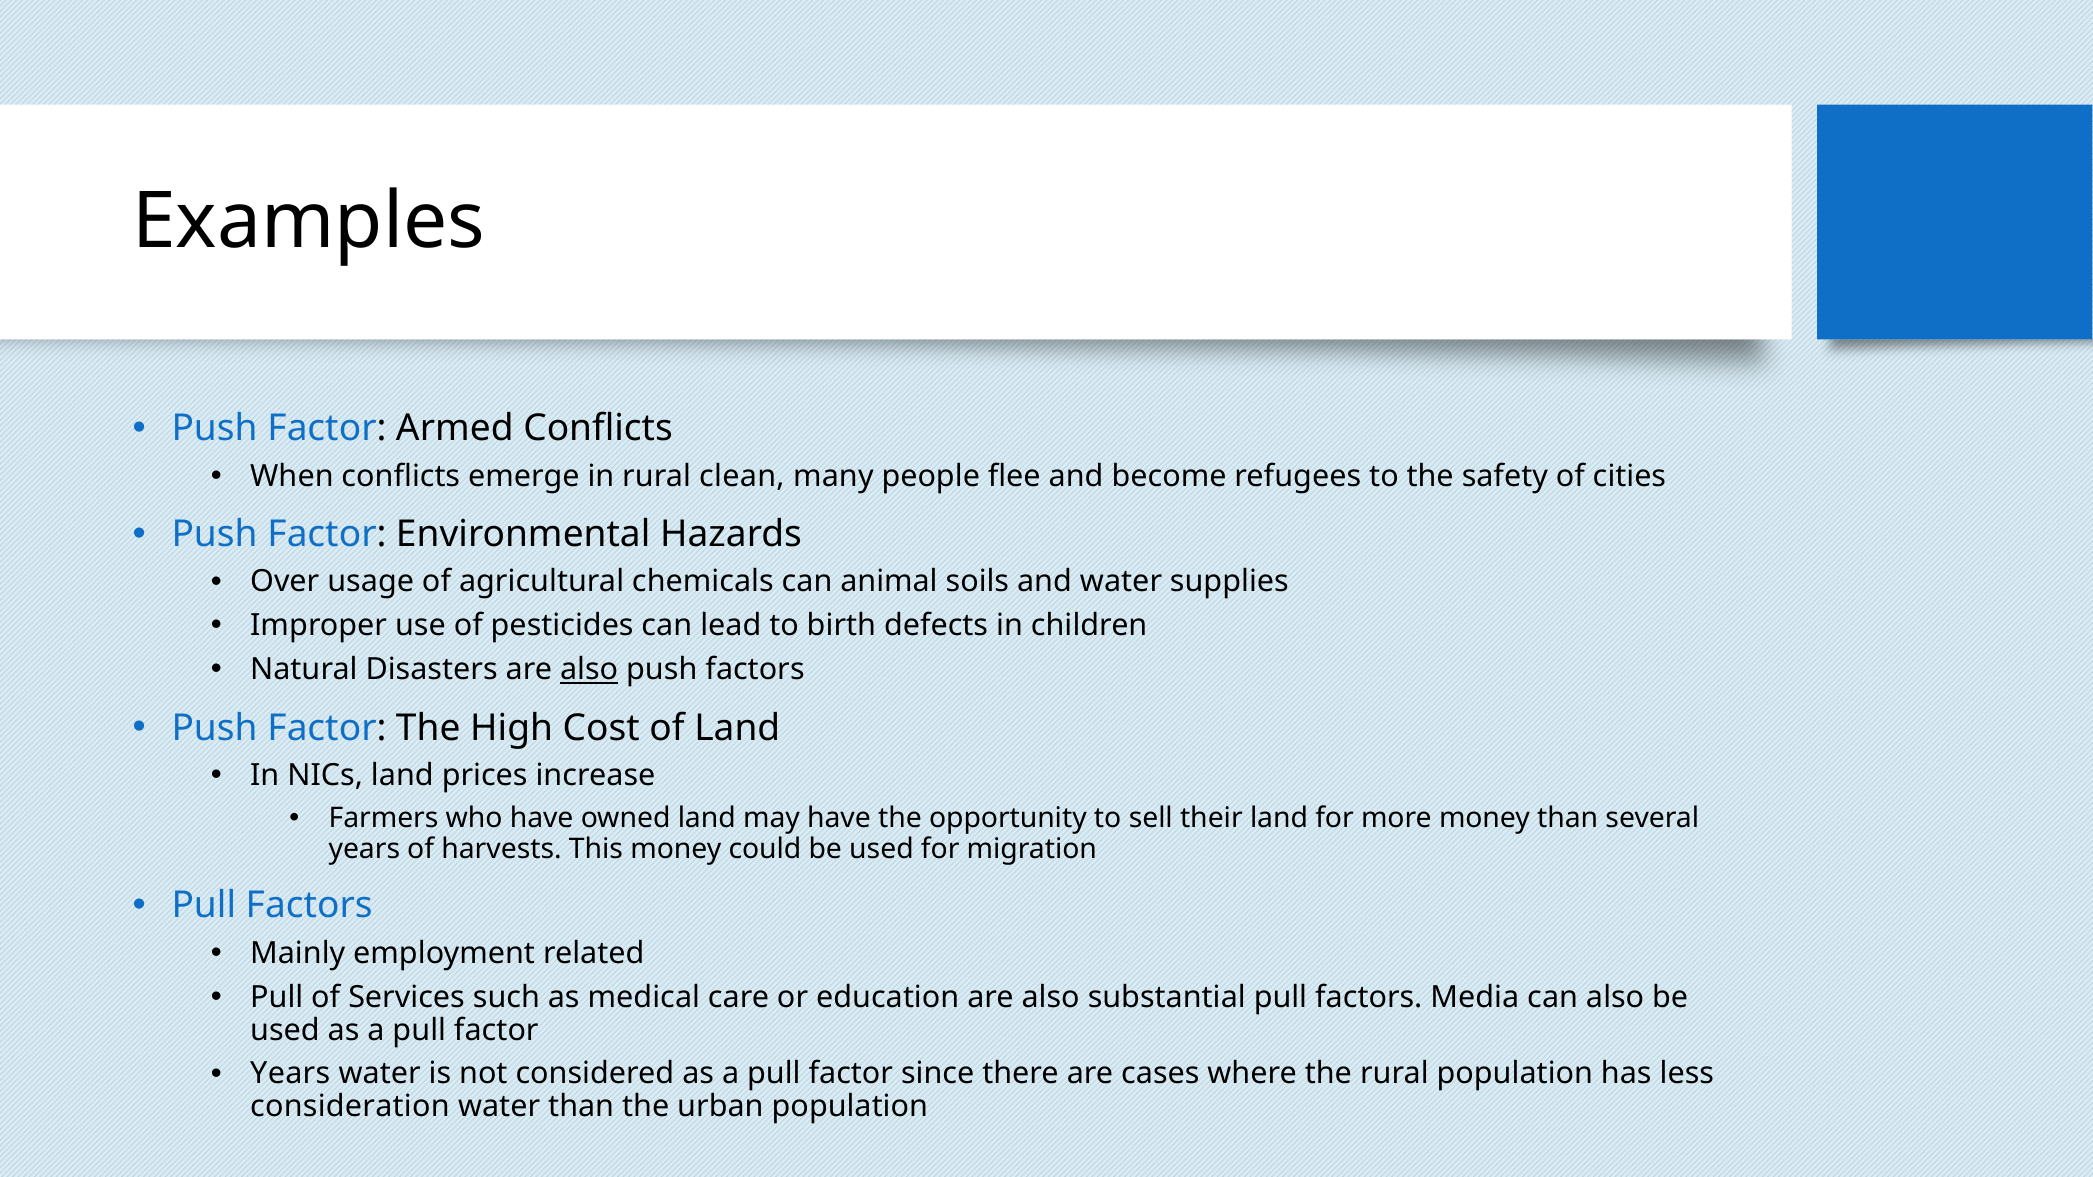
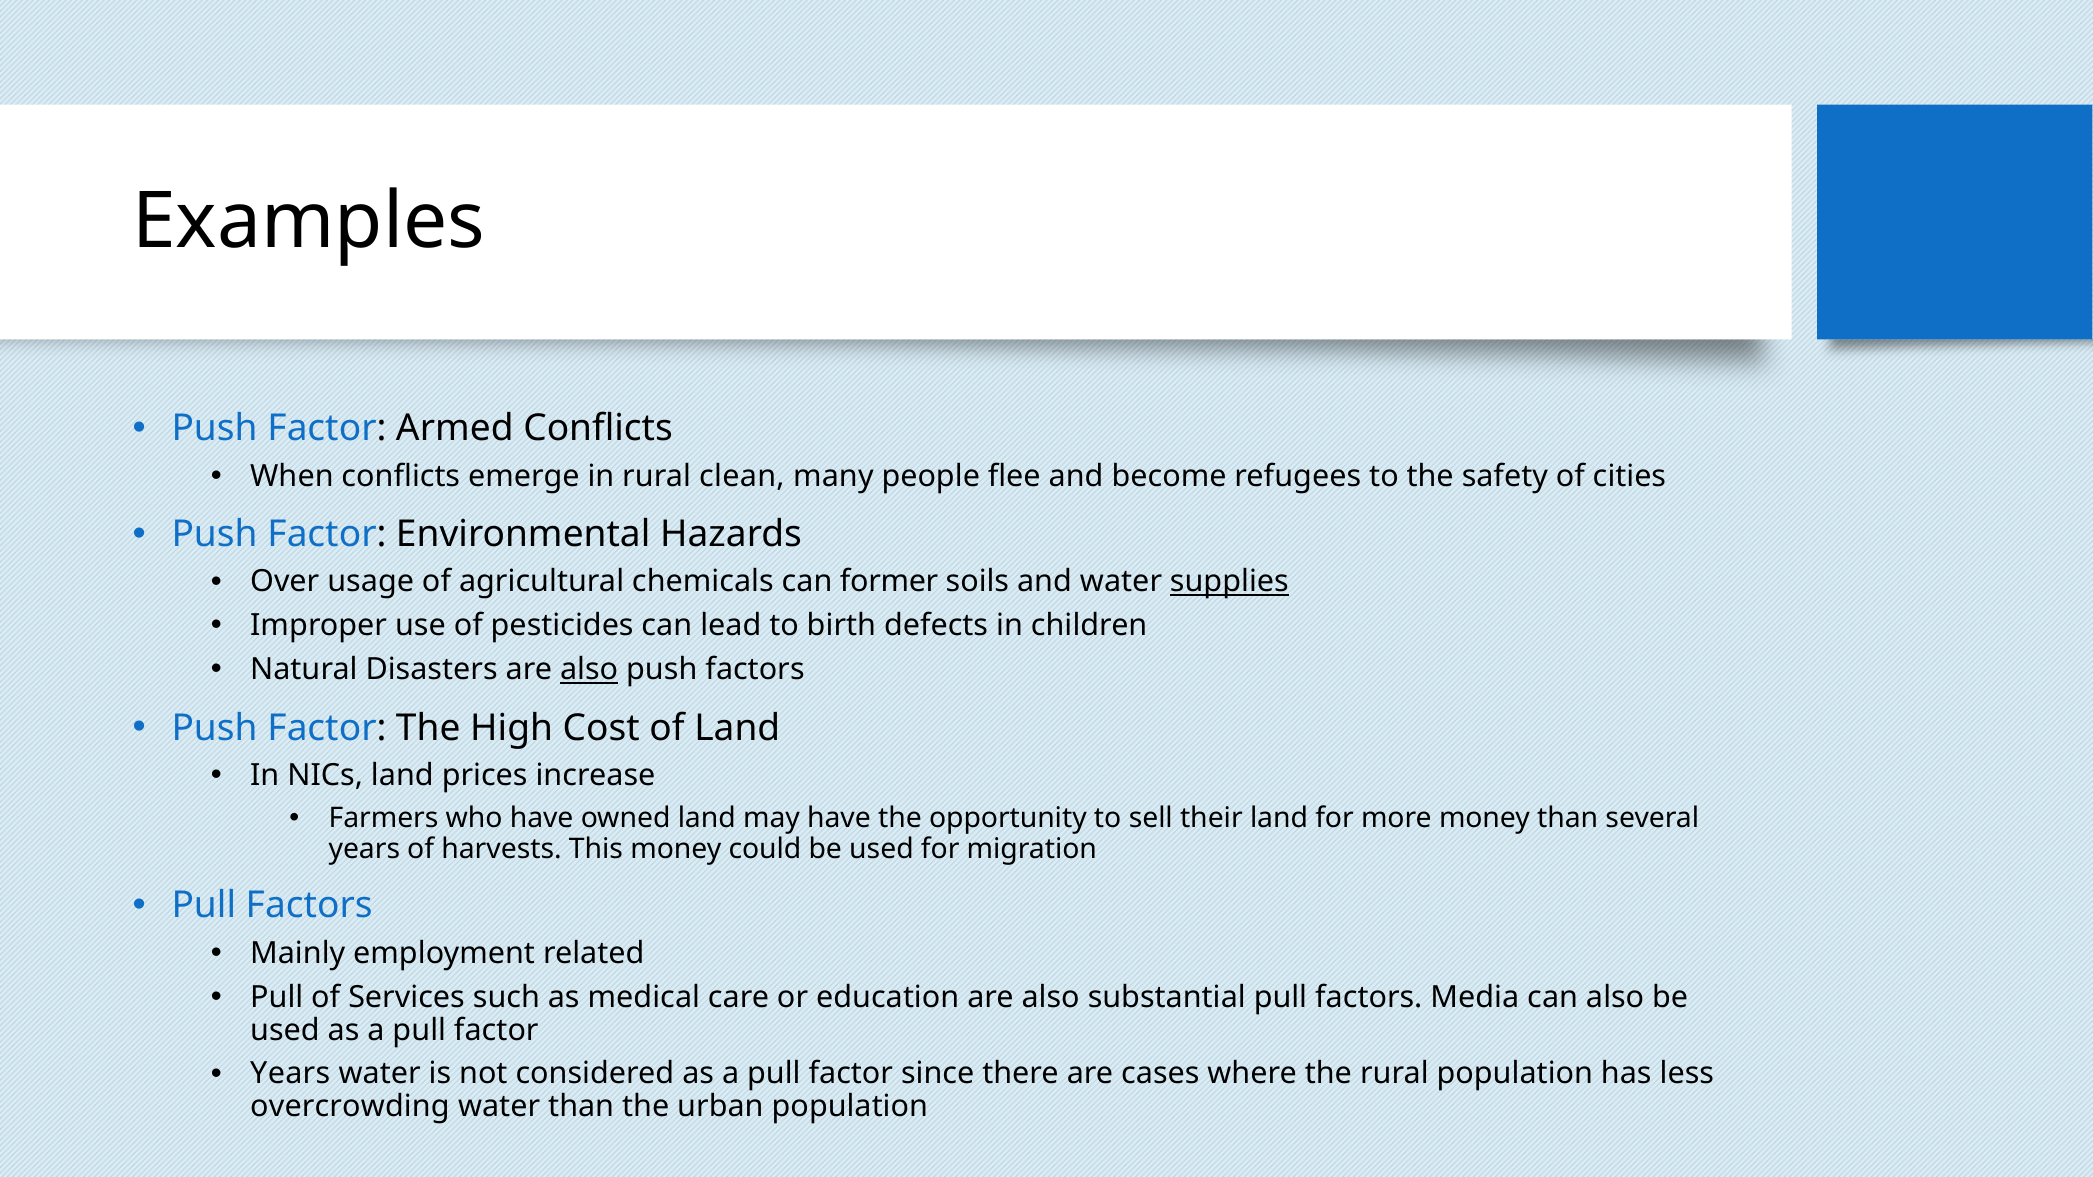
animal: animal -> former
supplies underline: none -> present
consideration: consideration -> overcrowding
